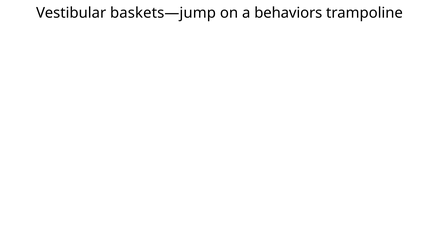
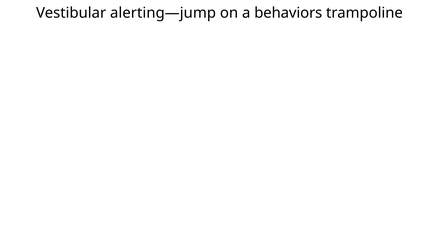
baskets—jump: baskets—jump -> alerting—jump
